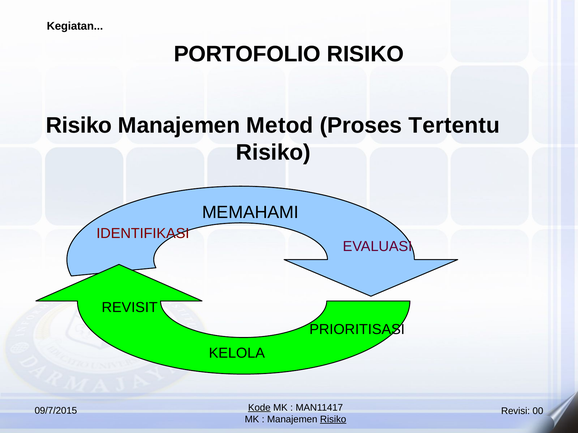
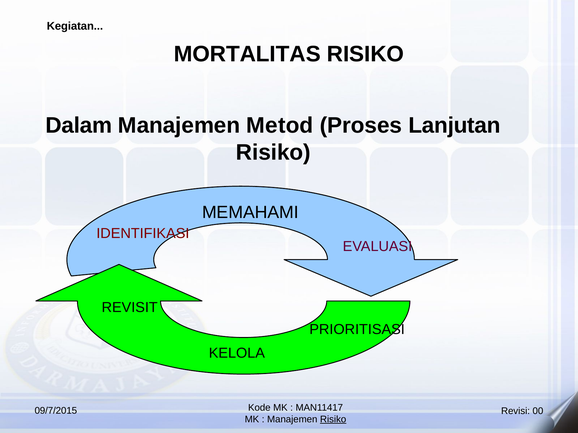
PORTOFOLIO: PORTOFOLIO -> MORTALITAS
Risiko at (79, 126): Risiko -> Dalam
Tertentu: Tertentu -> Lanjutan
Kode underline: present -> none
